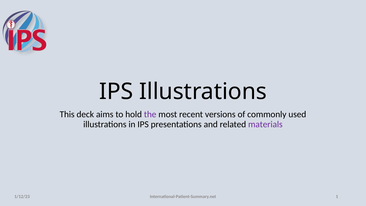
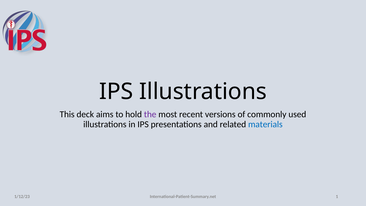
materials colour: purple -> blue
